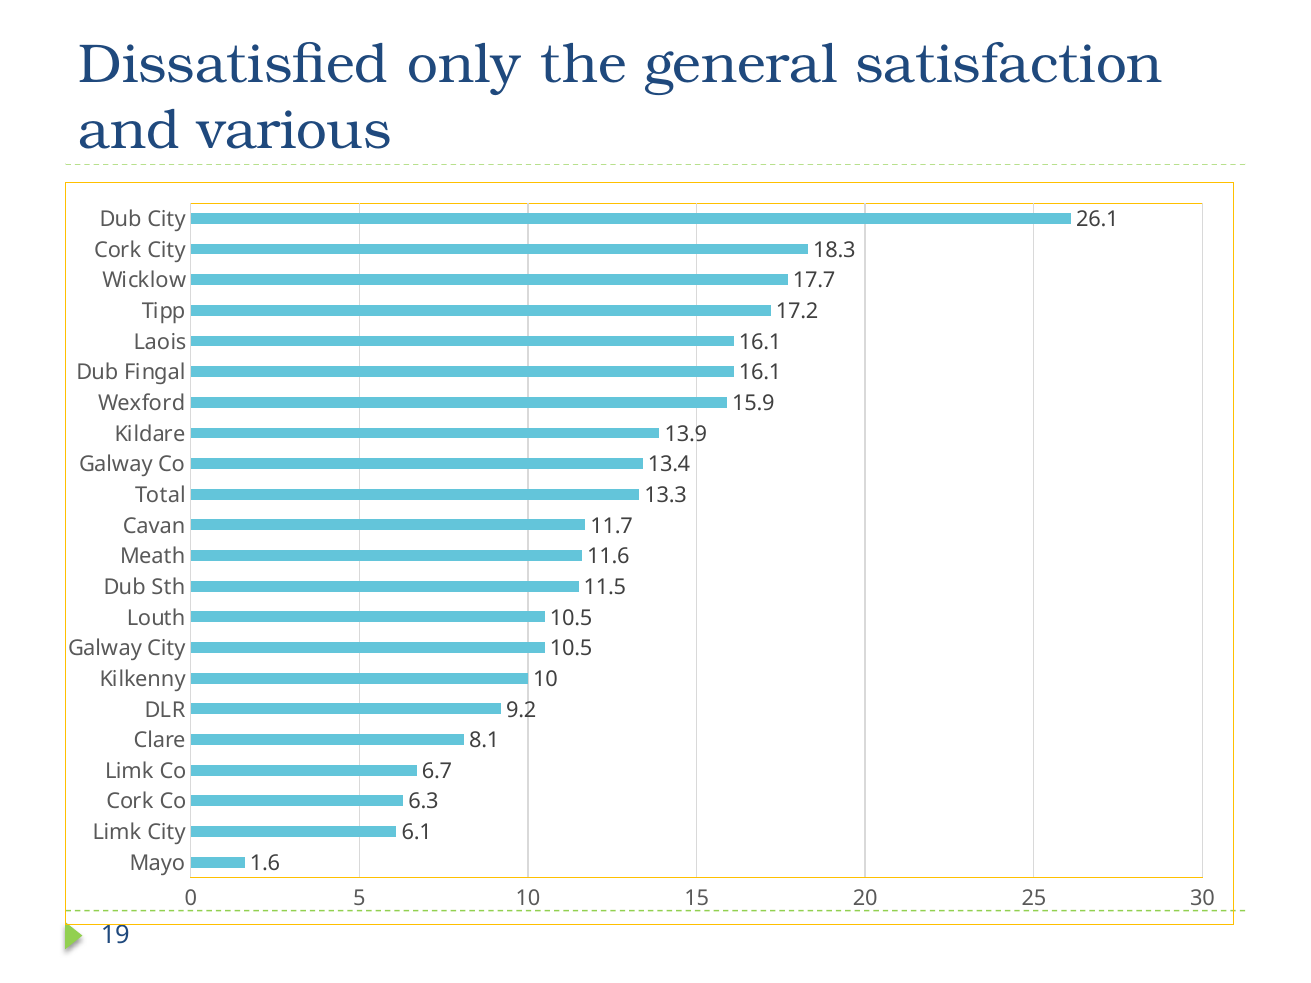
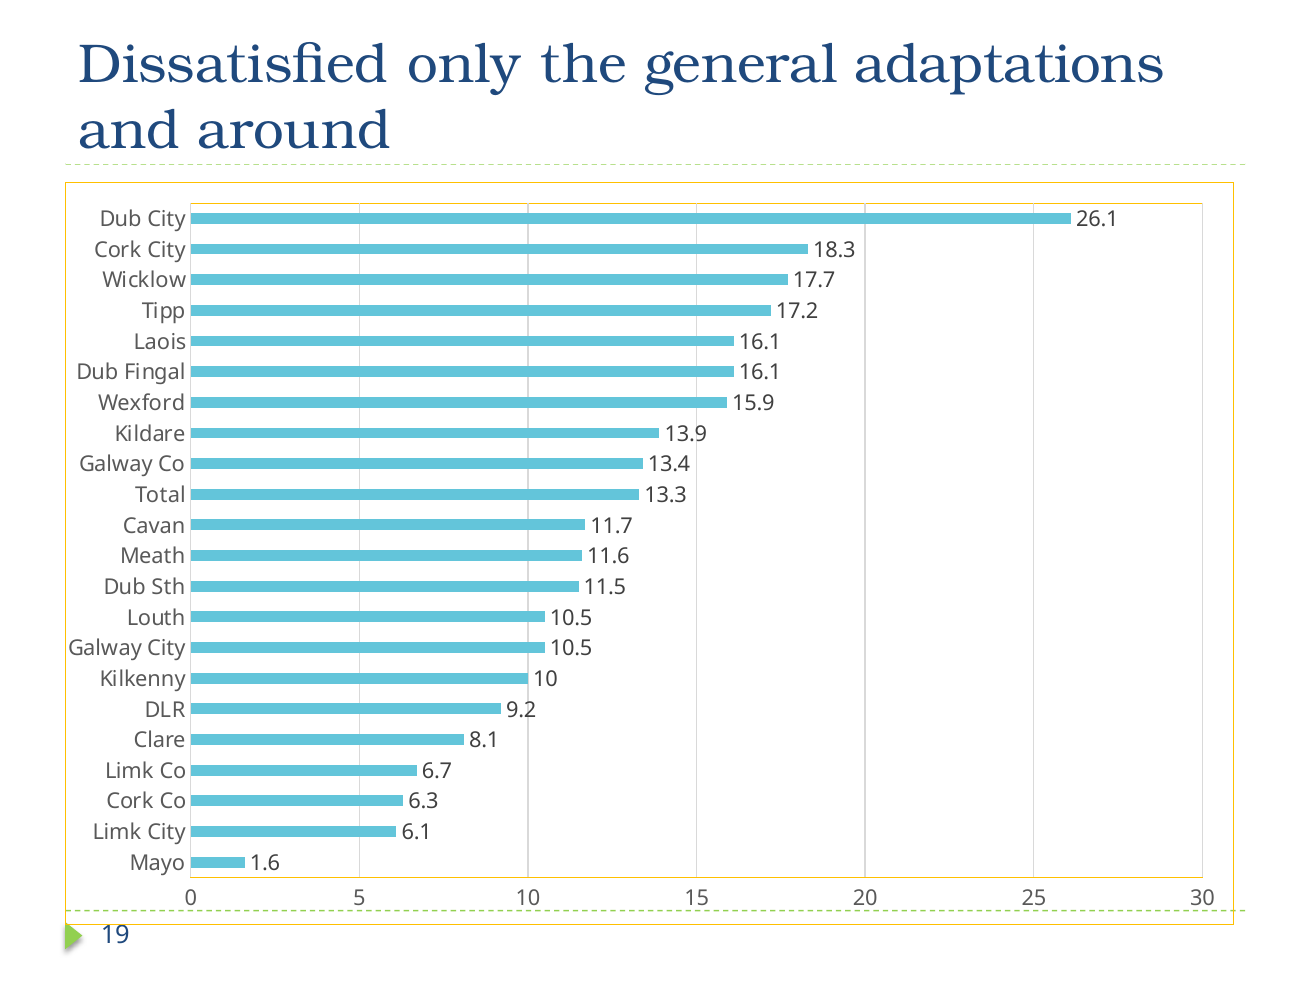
satisfaction: satisfaction -> adaptations
various: various -> around
